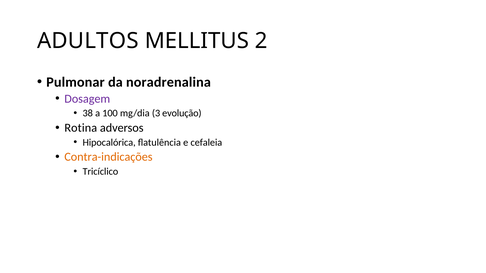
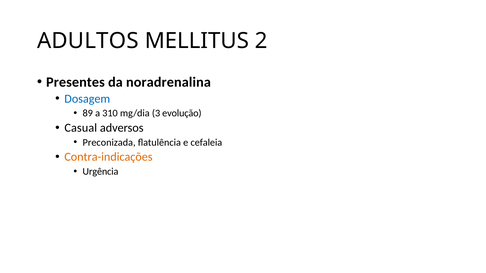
Pulmonar: Pulmonar -> Presentes
Dosagem colour: purple -> blue
38: 38 -> 89
100: 100 -> 310
Rotina: Rotina -> Casual
Hipocalórica: Hipocalórica -> Preconizada
Tricíclico: Tricíclico -> Urgência
